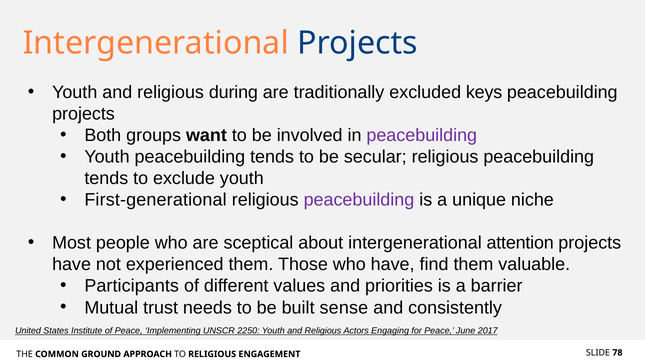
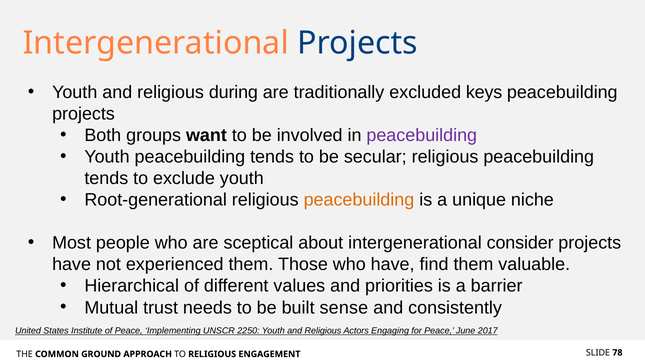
First-generational: First-generational -> Root-generational
peacebuilding at (359, 200) colour: purple -> orange
attention: attention -> consider
Participants: Participants -> Hierarchical
